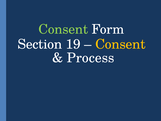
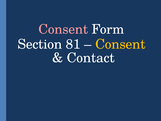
Consent at (63, 29) colour: light green -> pink
19: 19 -> 81
Process: Process -> Contact
